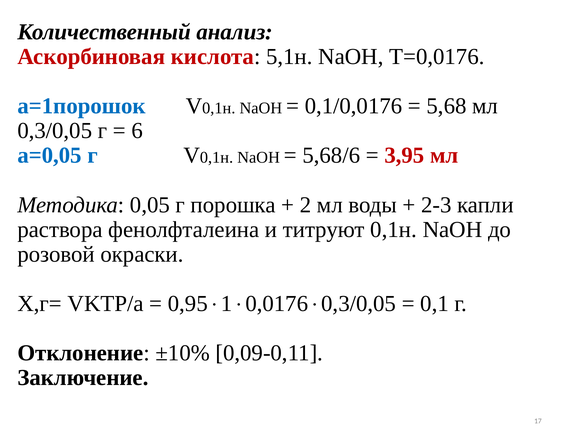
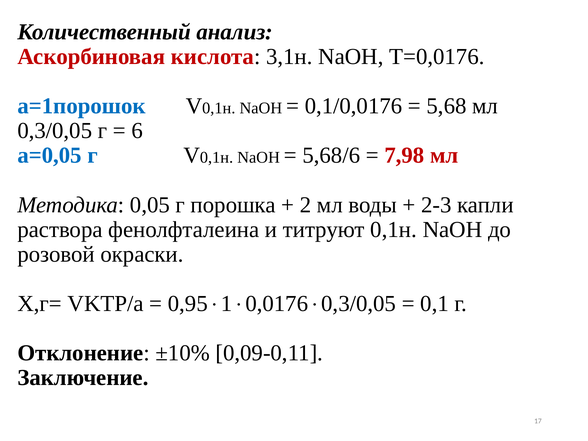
5,1н: 5,1н -> 3,1н
3,95: 3,95 -> 7,98
